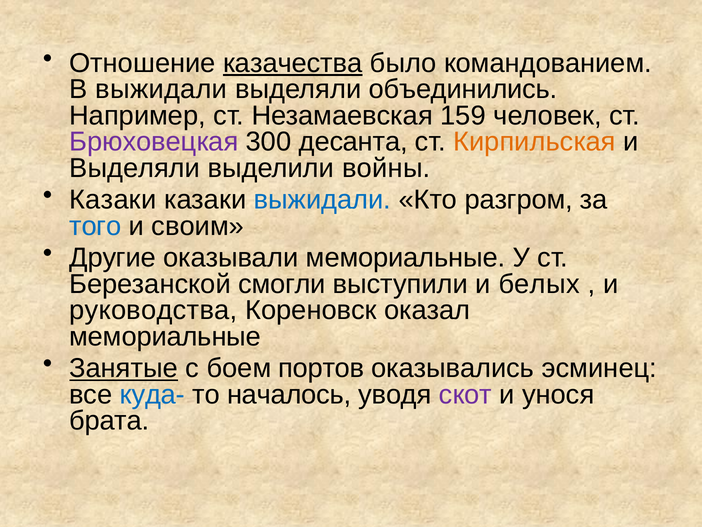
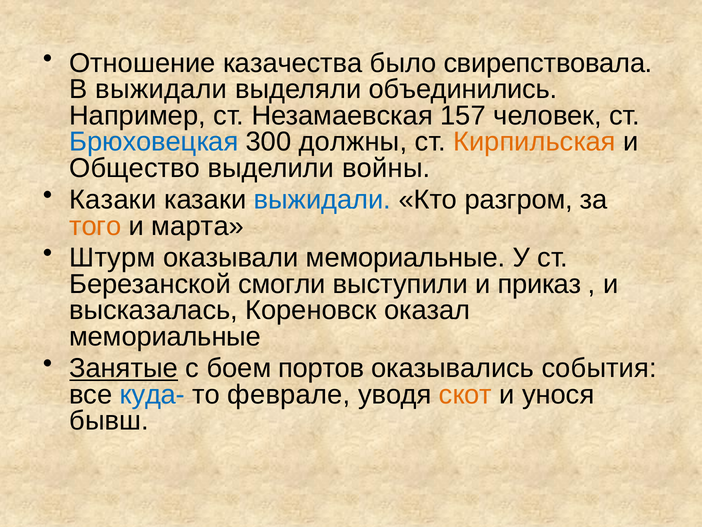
казачества underline: present -> none
командованием: командованием -> свирепствовала
159: 159 -> 157
Брюховецкая colour: purple -> blue
десанта: десанта -> должны
Выделяли at (135, 168): Выделяли -> Общество
того colour: blue -> orange
своим: своим -> марта
Другие: Другие -> Штурм
белых: белых -> приказ
руководства: руководства -> высказалась
эсминец: эсминец -> события
началось: началось -> феврале
скот colour: purple -> orange
брата: брата -> бывш
